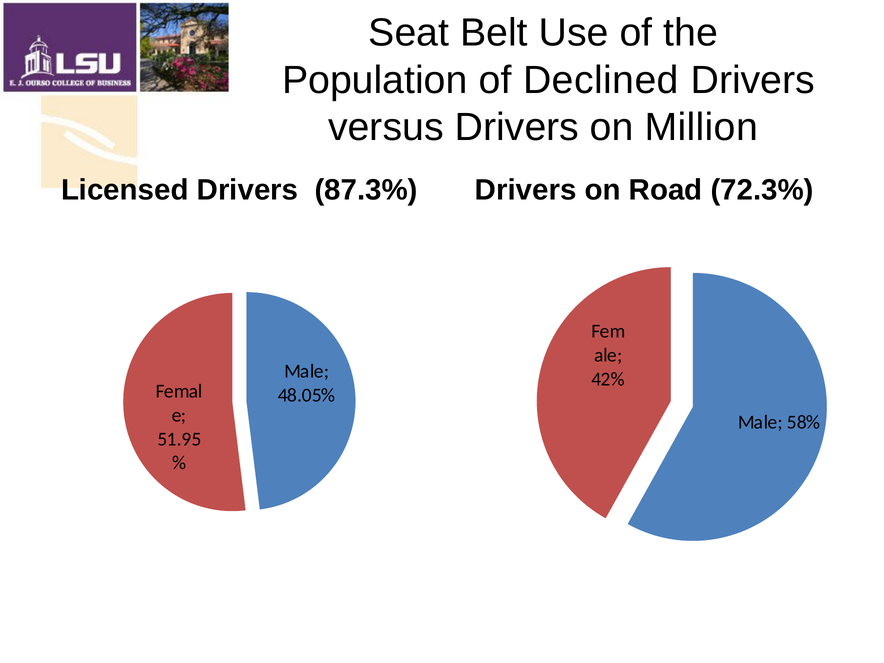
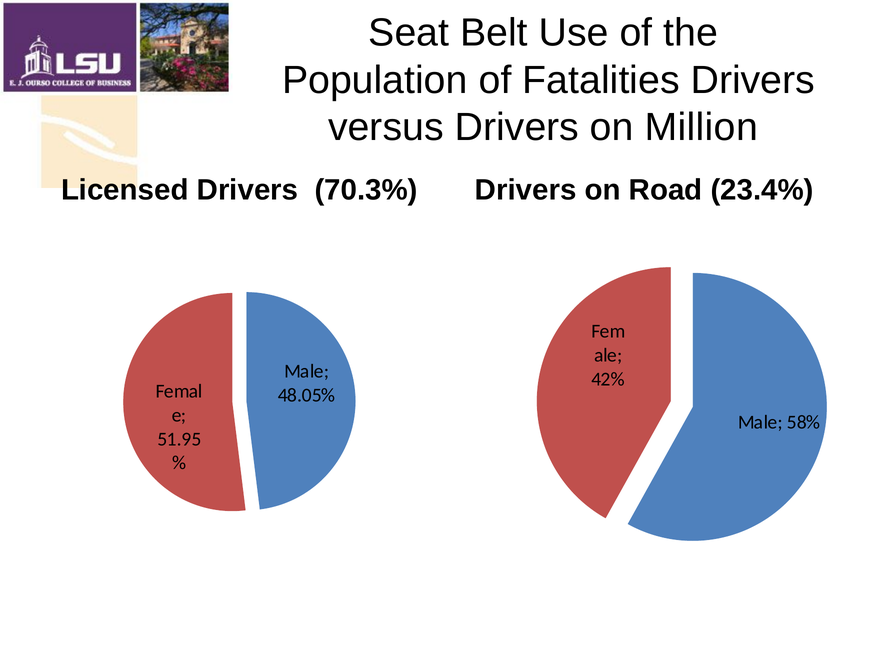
Declined: Declined -> Fatalities
87.3%: 87.3% -> 70.3%
72.3%: 72.3% -> 23.4%
